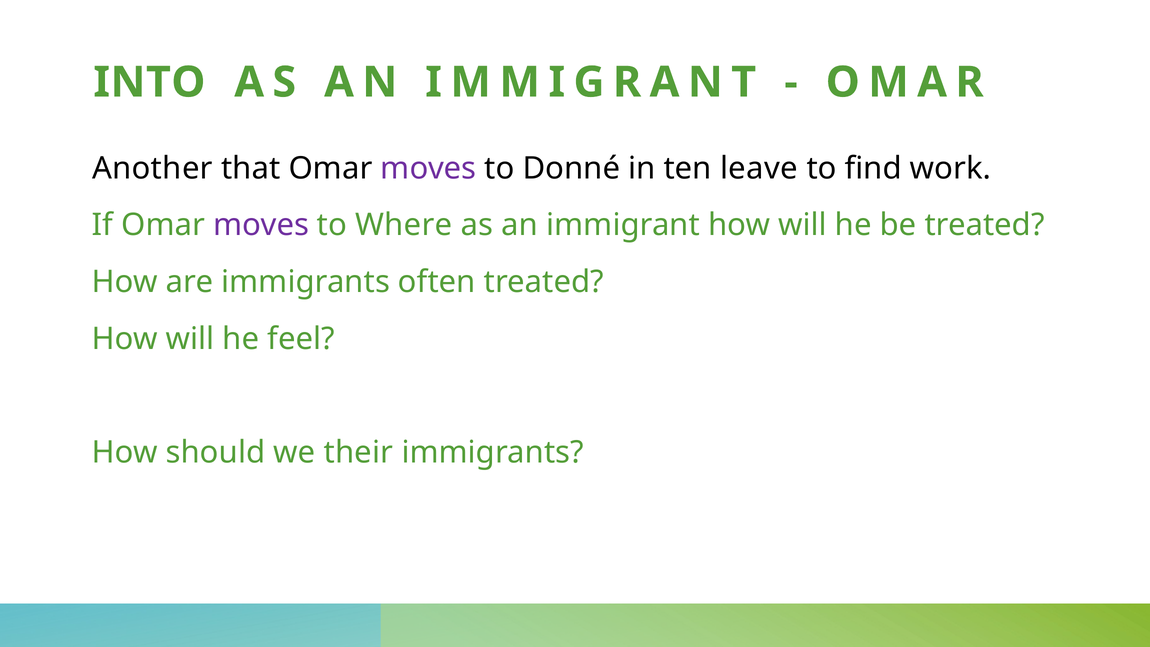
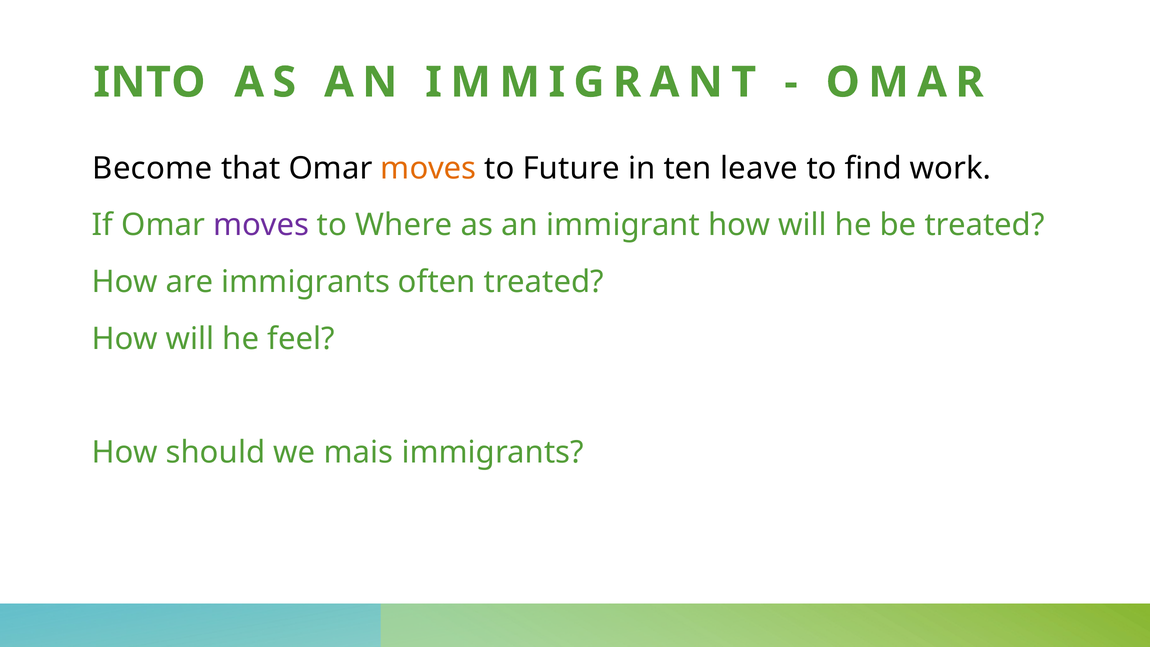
Another: Another -> Become
moves at (428, 168) colour: purple -> orange
Donné: Donné -> Future
their: their -> mais
